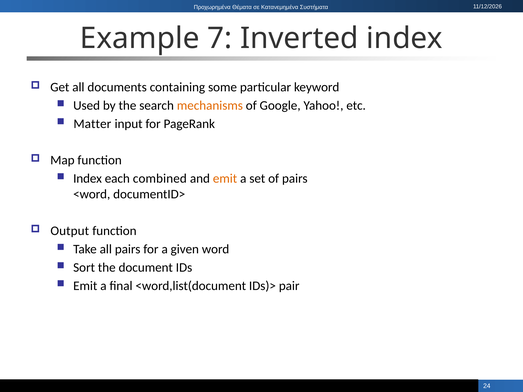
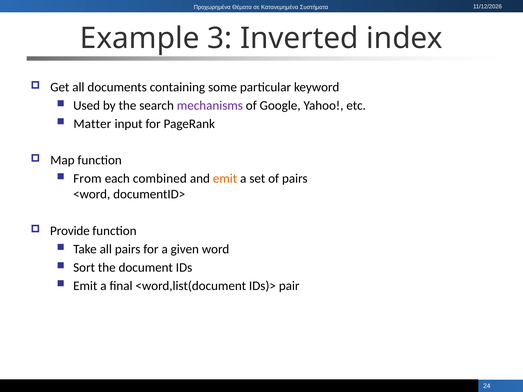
7: 7 -> 3
mechanisms colour: orange -> purple
Index at (88, 179): Index -> From
Output: Output -> Provide
